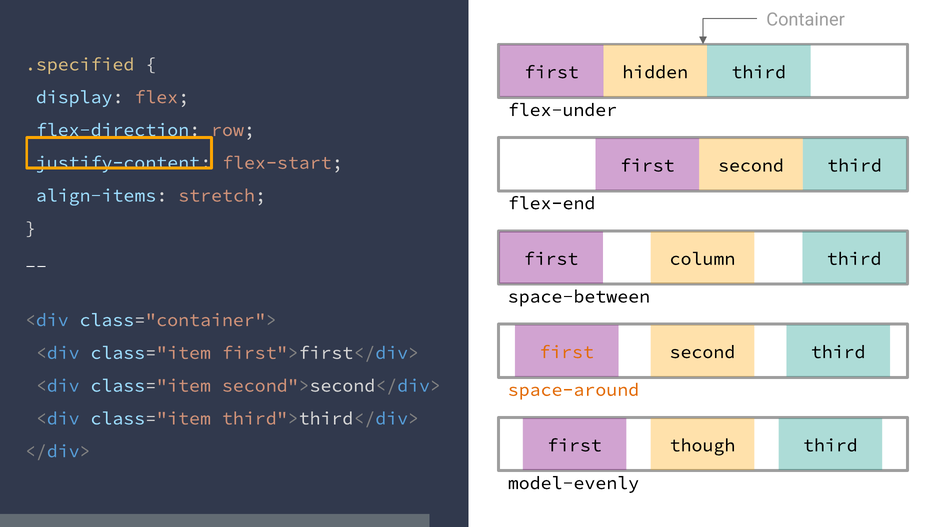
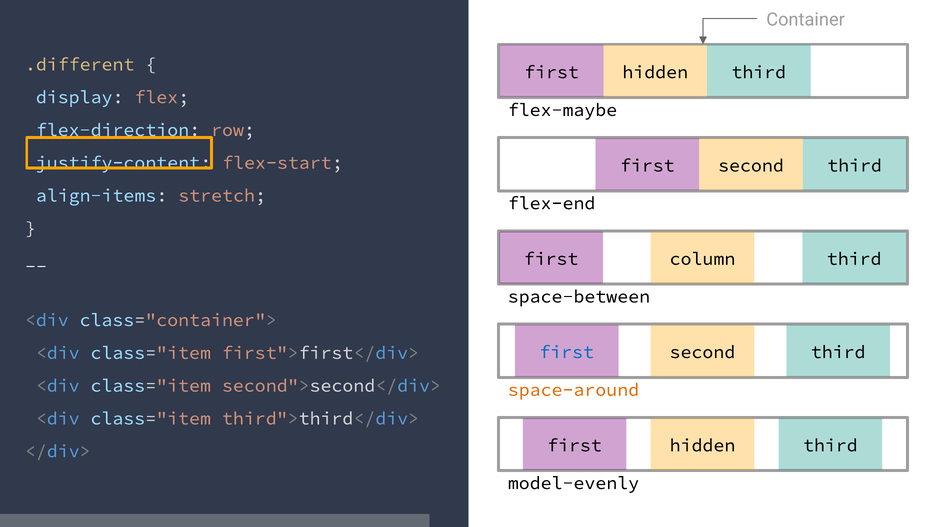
.specified: .specified -> .different
flex-under: flex-under -> flex-maybe
first at (567, 352) colour: orange -> blue
though at (702, 445): though -> hidden
